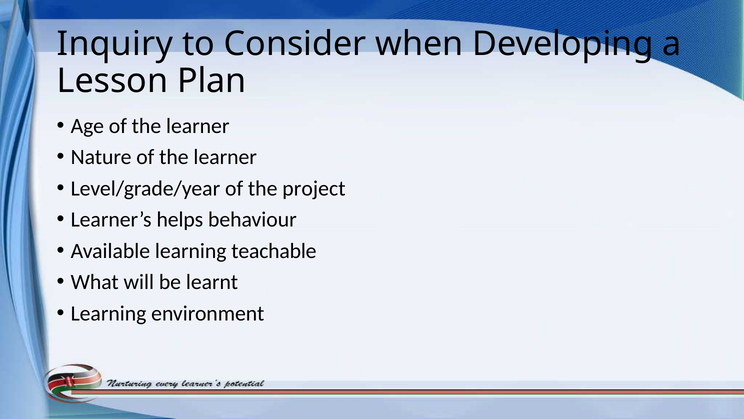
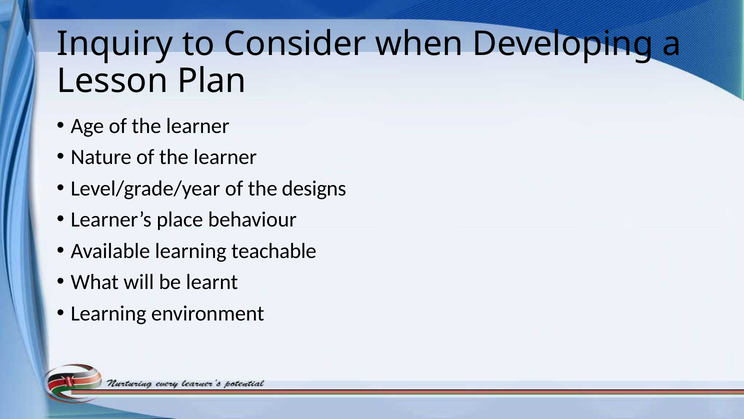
project: project -> designs
helps: helps -> place
